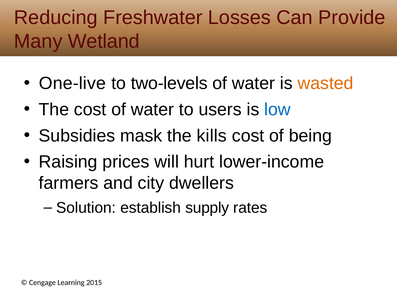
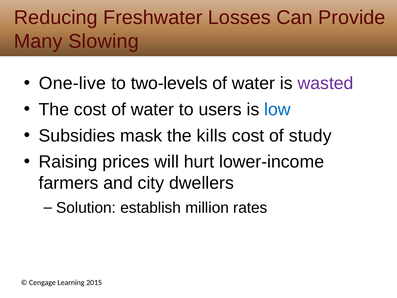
Wetland: Wetland -> Slowing
wasted colour: orange -> purple
being: being -> study
supply: supply -> million
